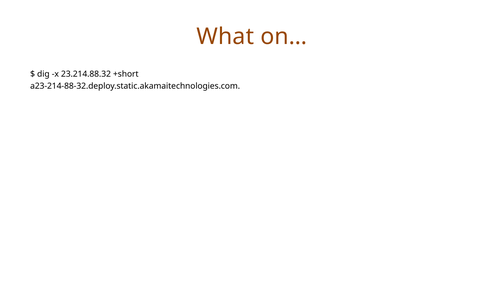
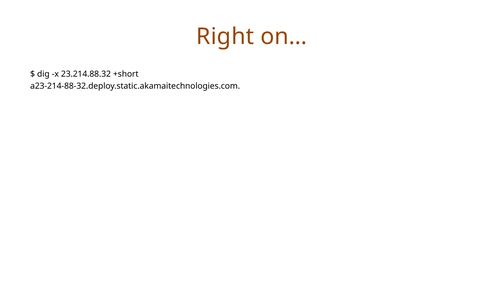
What: What -> Right
